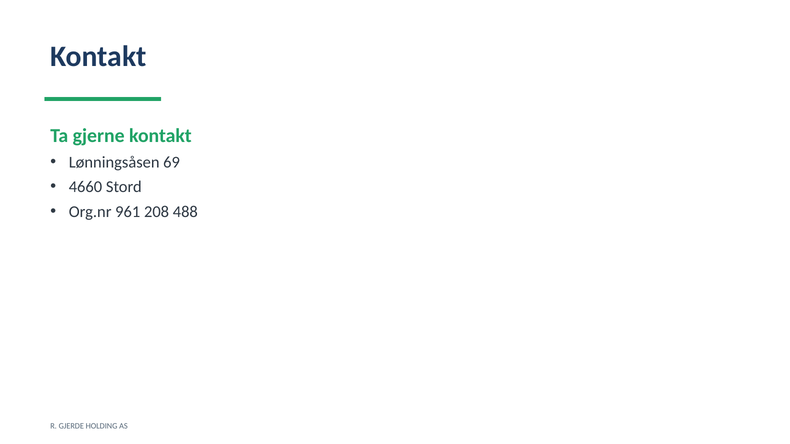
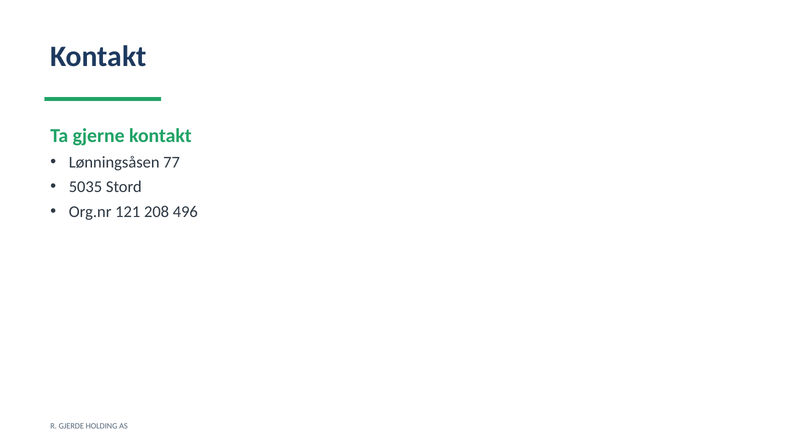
69: 69 -> 77
4660: 4660 -> 5035
961: 961 -> 121
488: 488 -> 496
